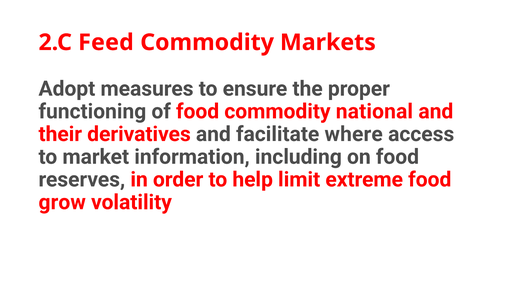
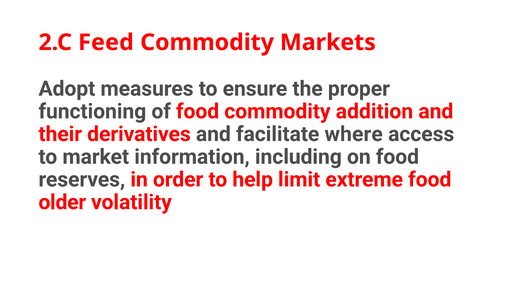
national: national -> addition
grow: grow -> older
